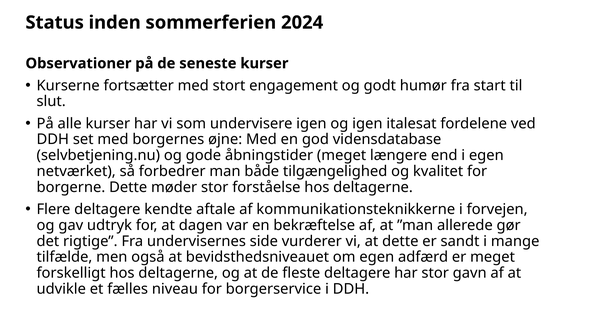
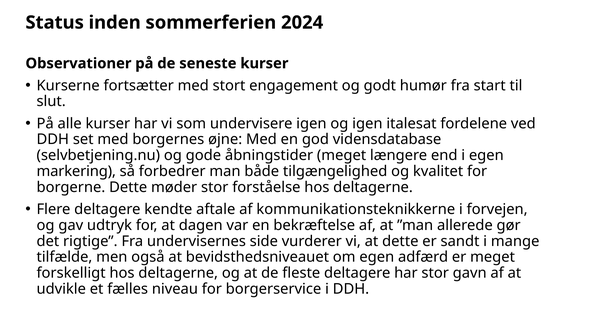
netværket: netværket -> markering
